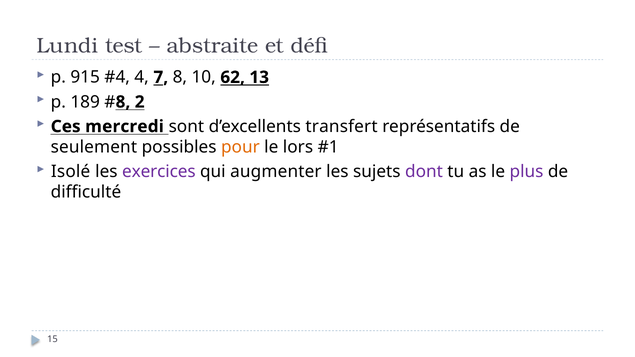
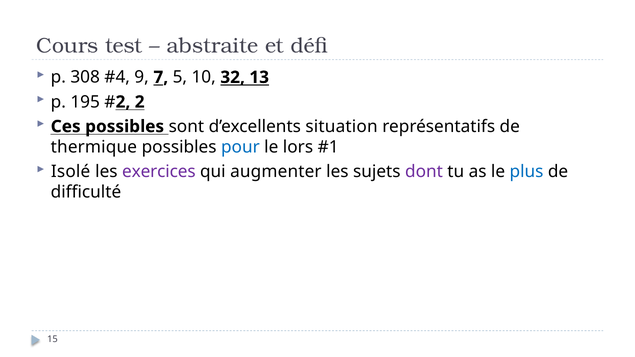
Lundi: Lundi -> Cours
915: 915 -> 308
4: 4 -> 9
7 8: 8 -> 5
62: 62 -> 32
189: 189 -> 195
8 at (123, 102): 8 -> 2
Ces mercredi: mercredi -> possibles
transfert: transfert -> situation
seulement: seulement -> thermique
pour colour: orange -> blue
plus colour: purple -> blue
